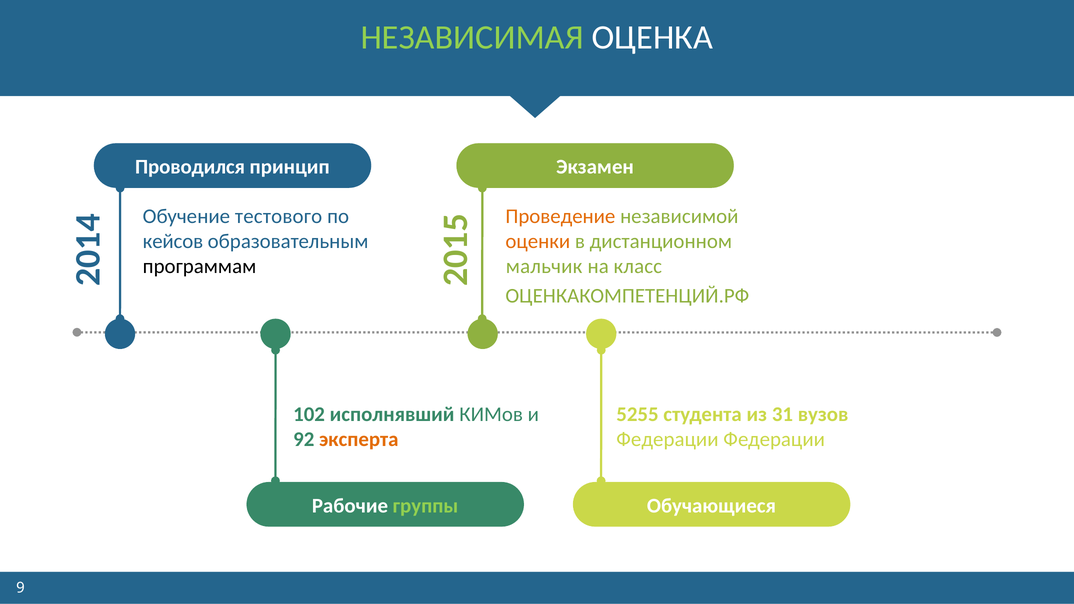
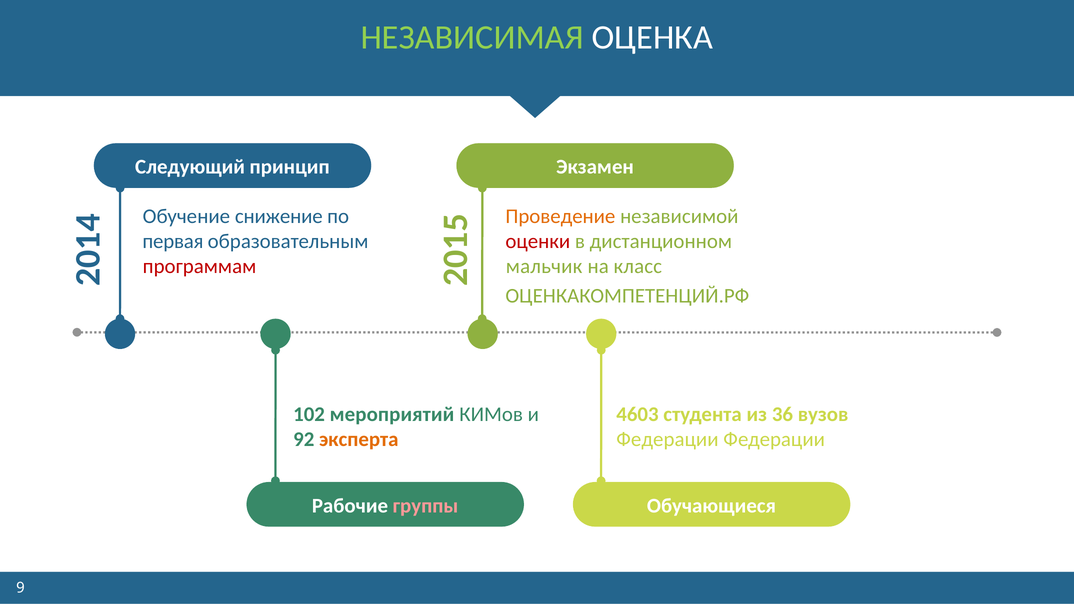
Проводился: Проводился -> Следующий
тестового: тестового -> снижение
кейсов: кейсов -> первая
оценки colour: orange -> red
программам colour: black -> red
исполнявший: исполнявший -> мероприятий
5255: 5255 -> 4603
31: 31 -> 36
группы colour: light green -> pink
